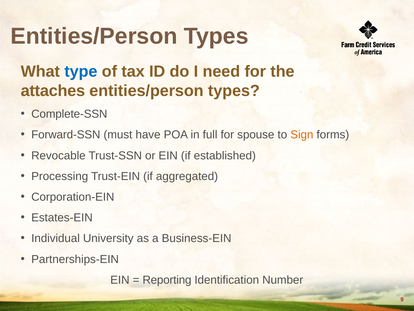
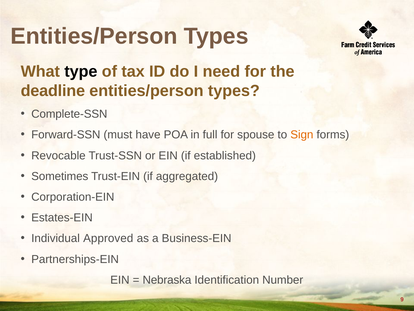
type colour: blue -> black
attaches: attaches -> deadline
Processing: Processing -> Sometimes
University: University -> Approved
Reporting: Reporting -> Nebraska
